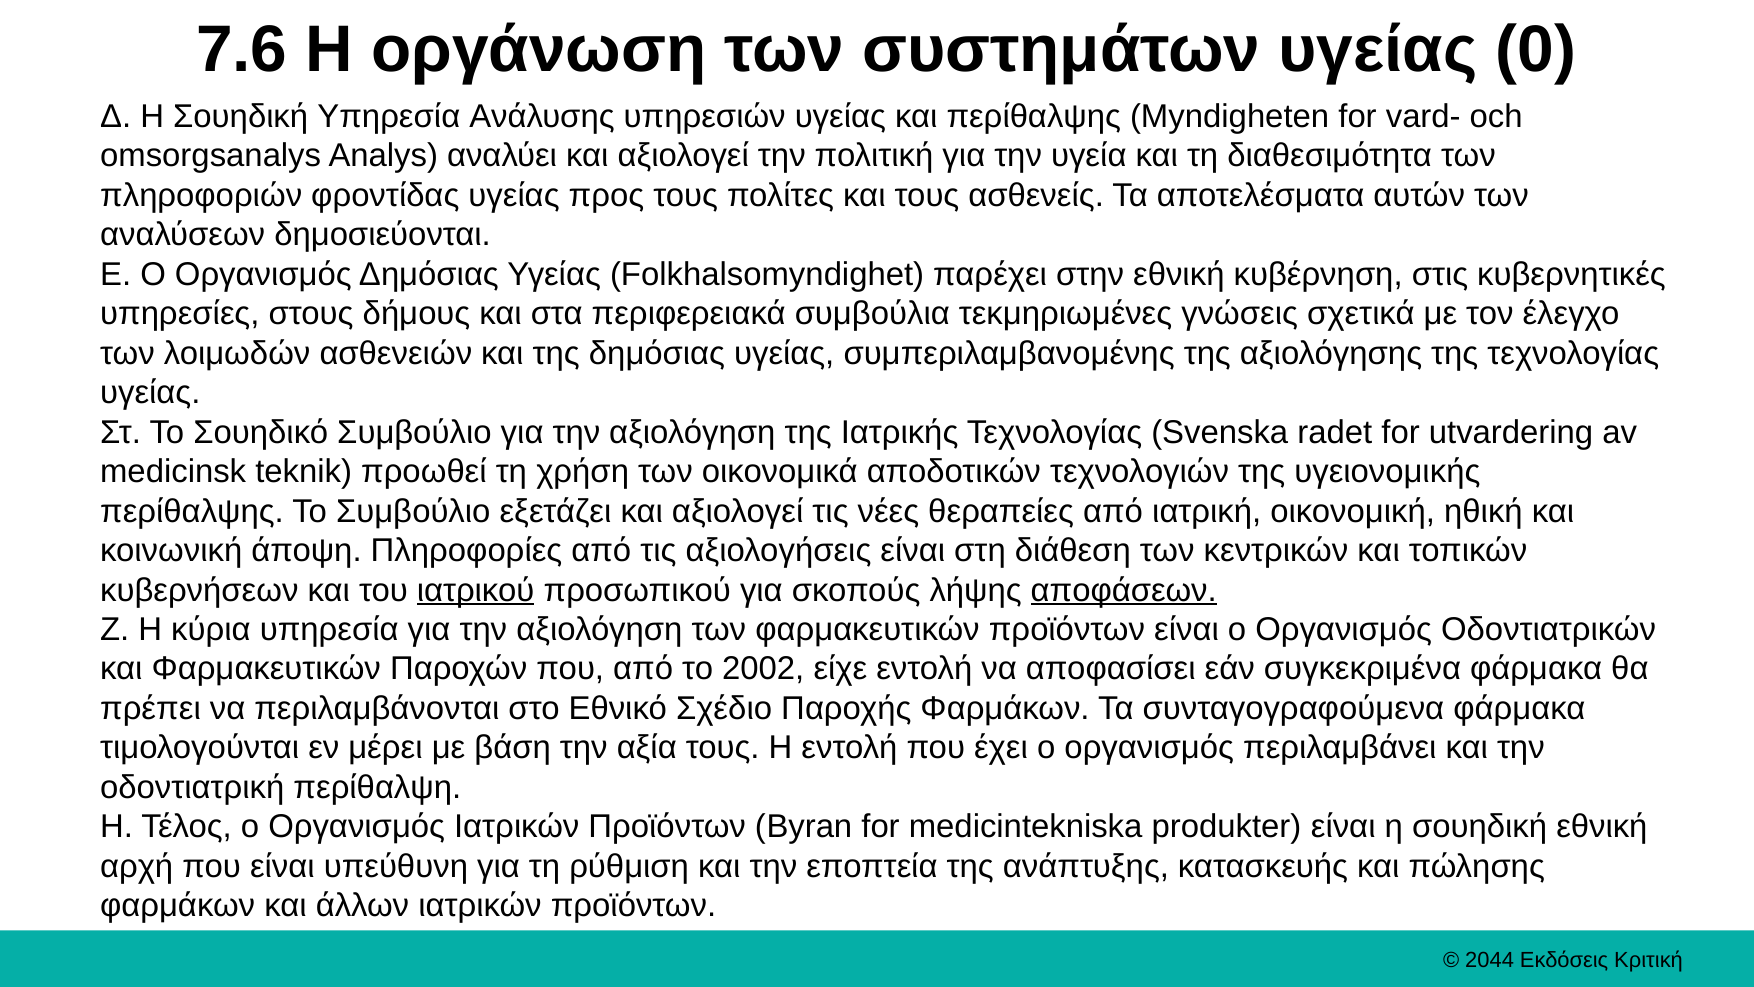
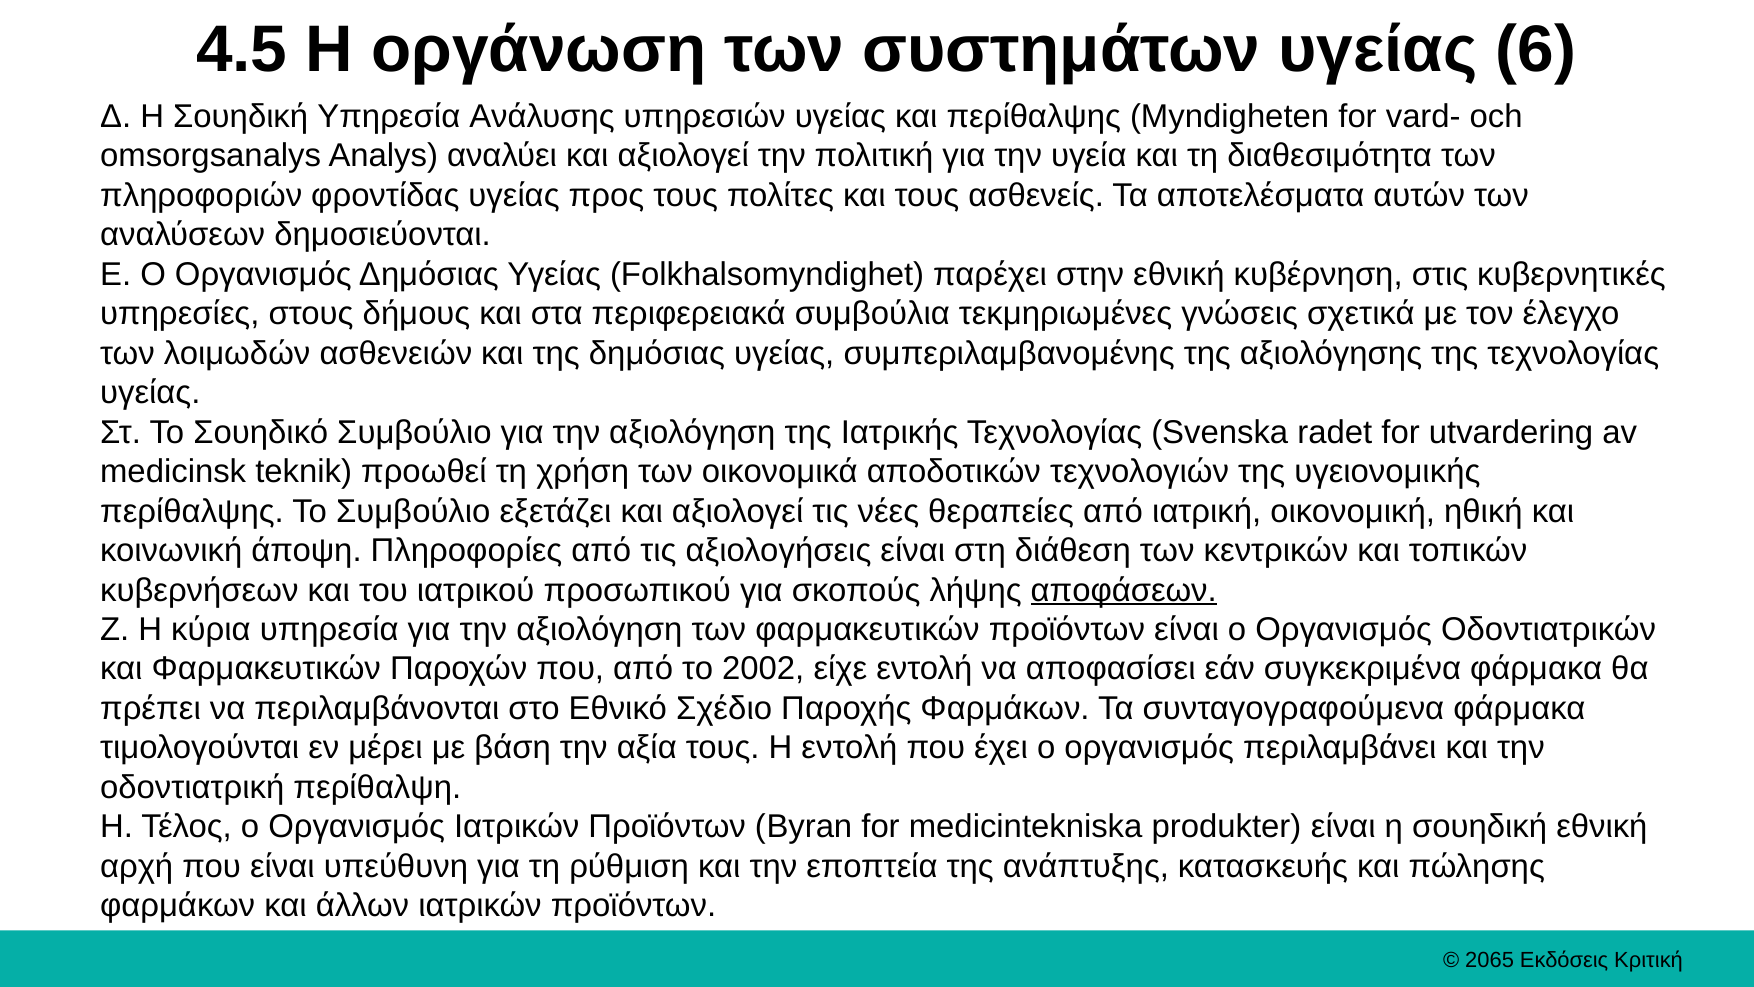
7.6: 7.6 -> 4.5
0: 0 -> 6
ιατρικού underline: present -> none
2044: 2044 -> 2065
